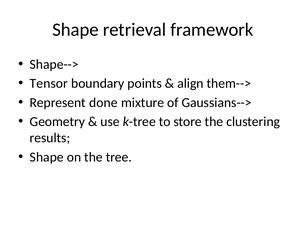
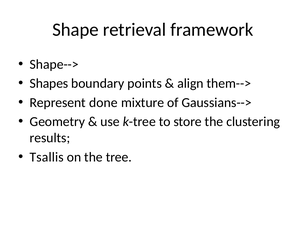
Tensor: Tensor -> Shapes
Shape at (47, 157): Shape -> Tsallis
